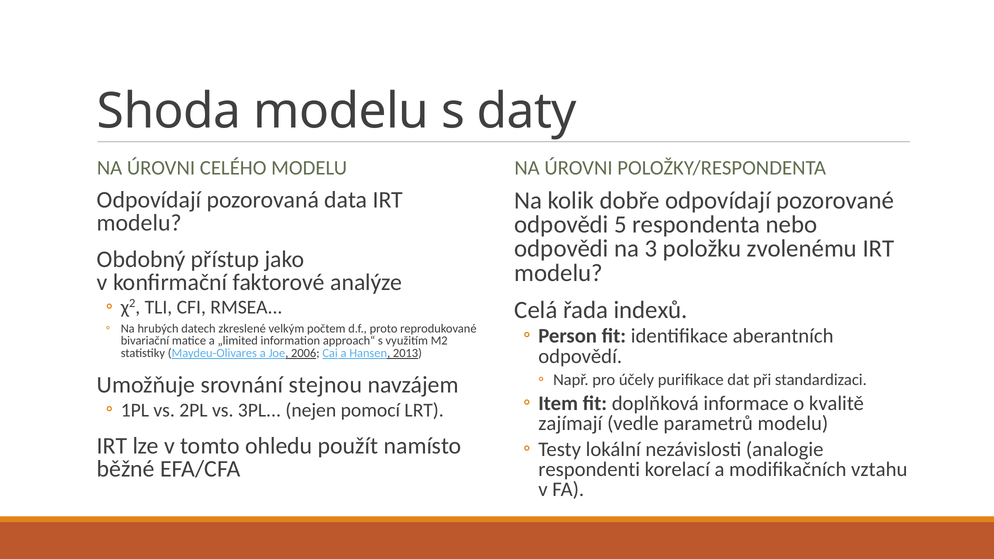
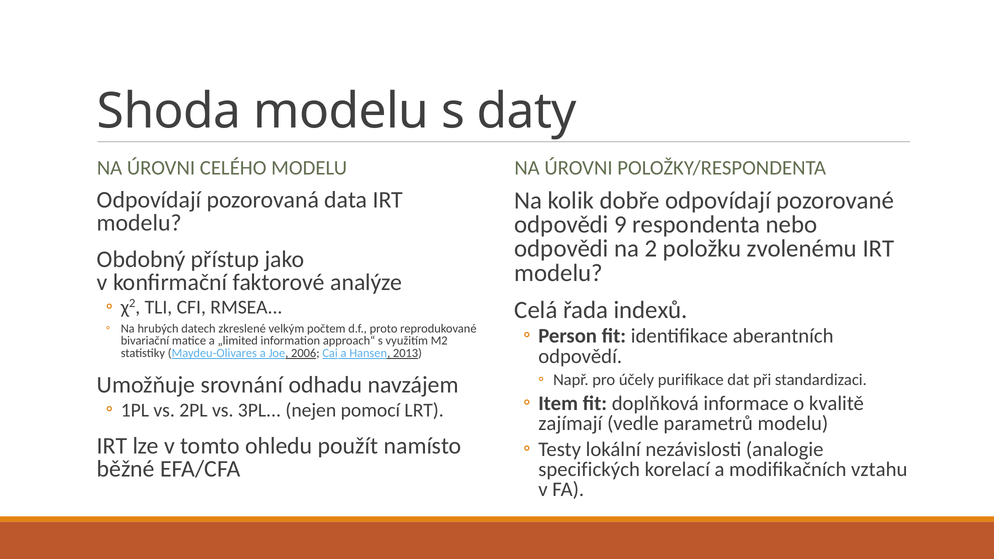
5: 5 -> 9
3: 3 -> 2
stejnou: stejnou -> odhadu
respondenti: respondenti -> specifických
